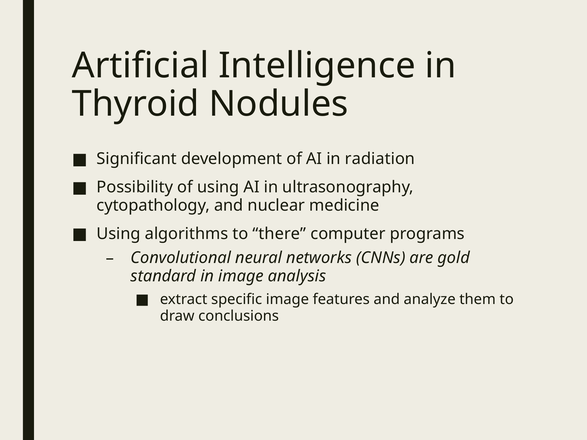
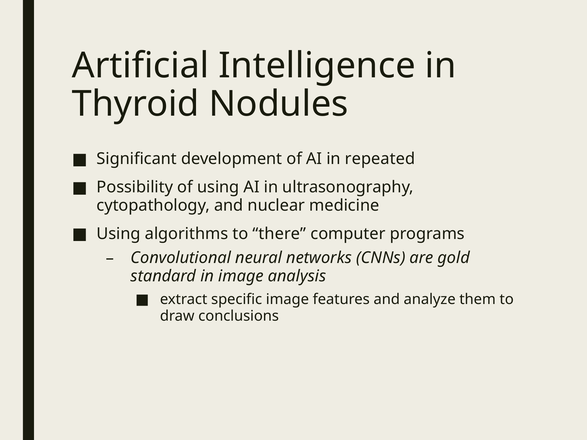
radiation: radiation -> repeated
